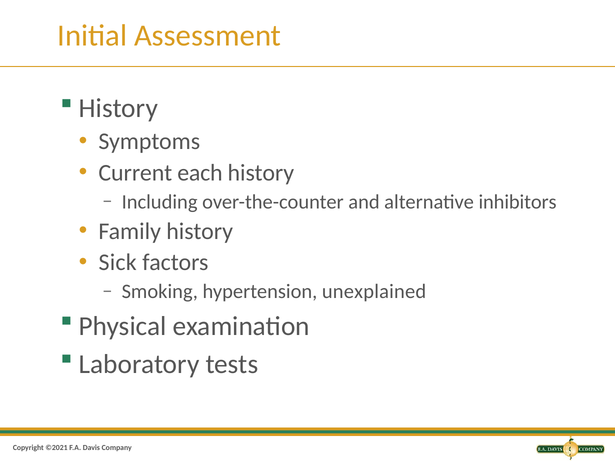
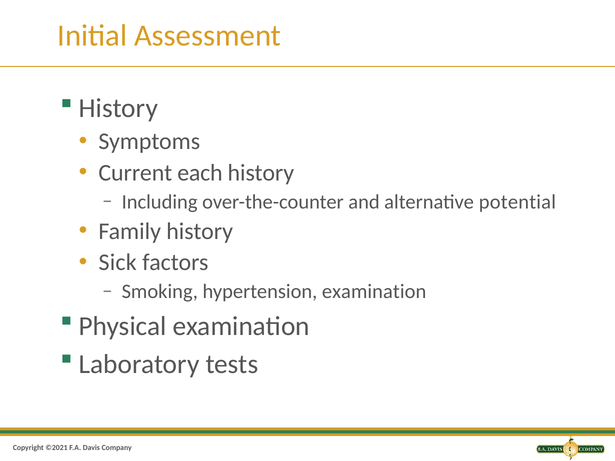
inhibitors: inhibitors -> potential
hypertension unexplained: unexplained -> examination
